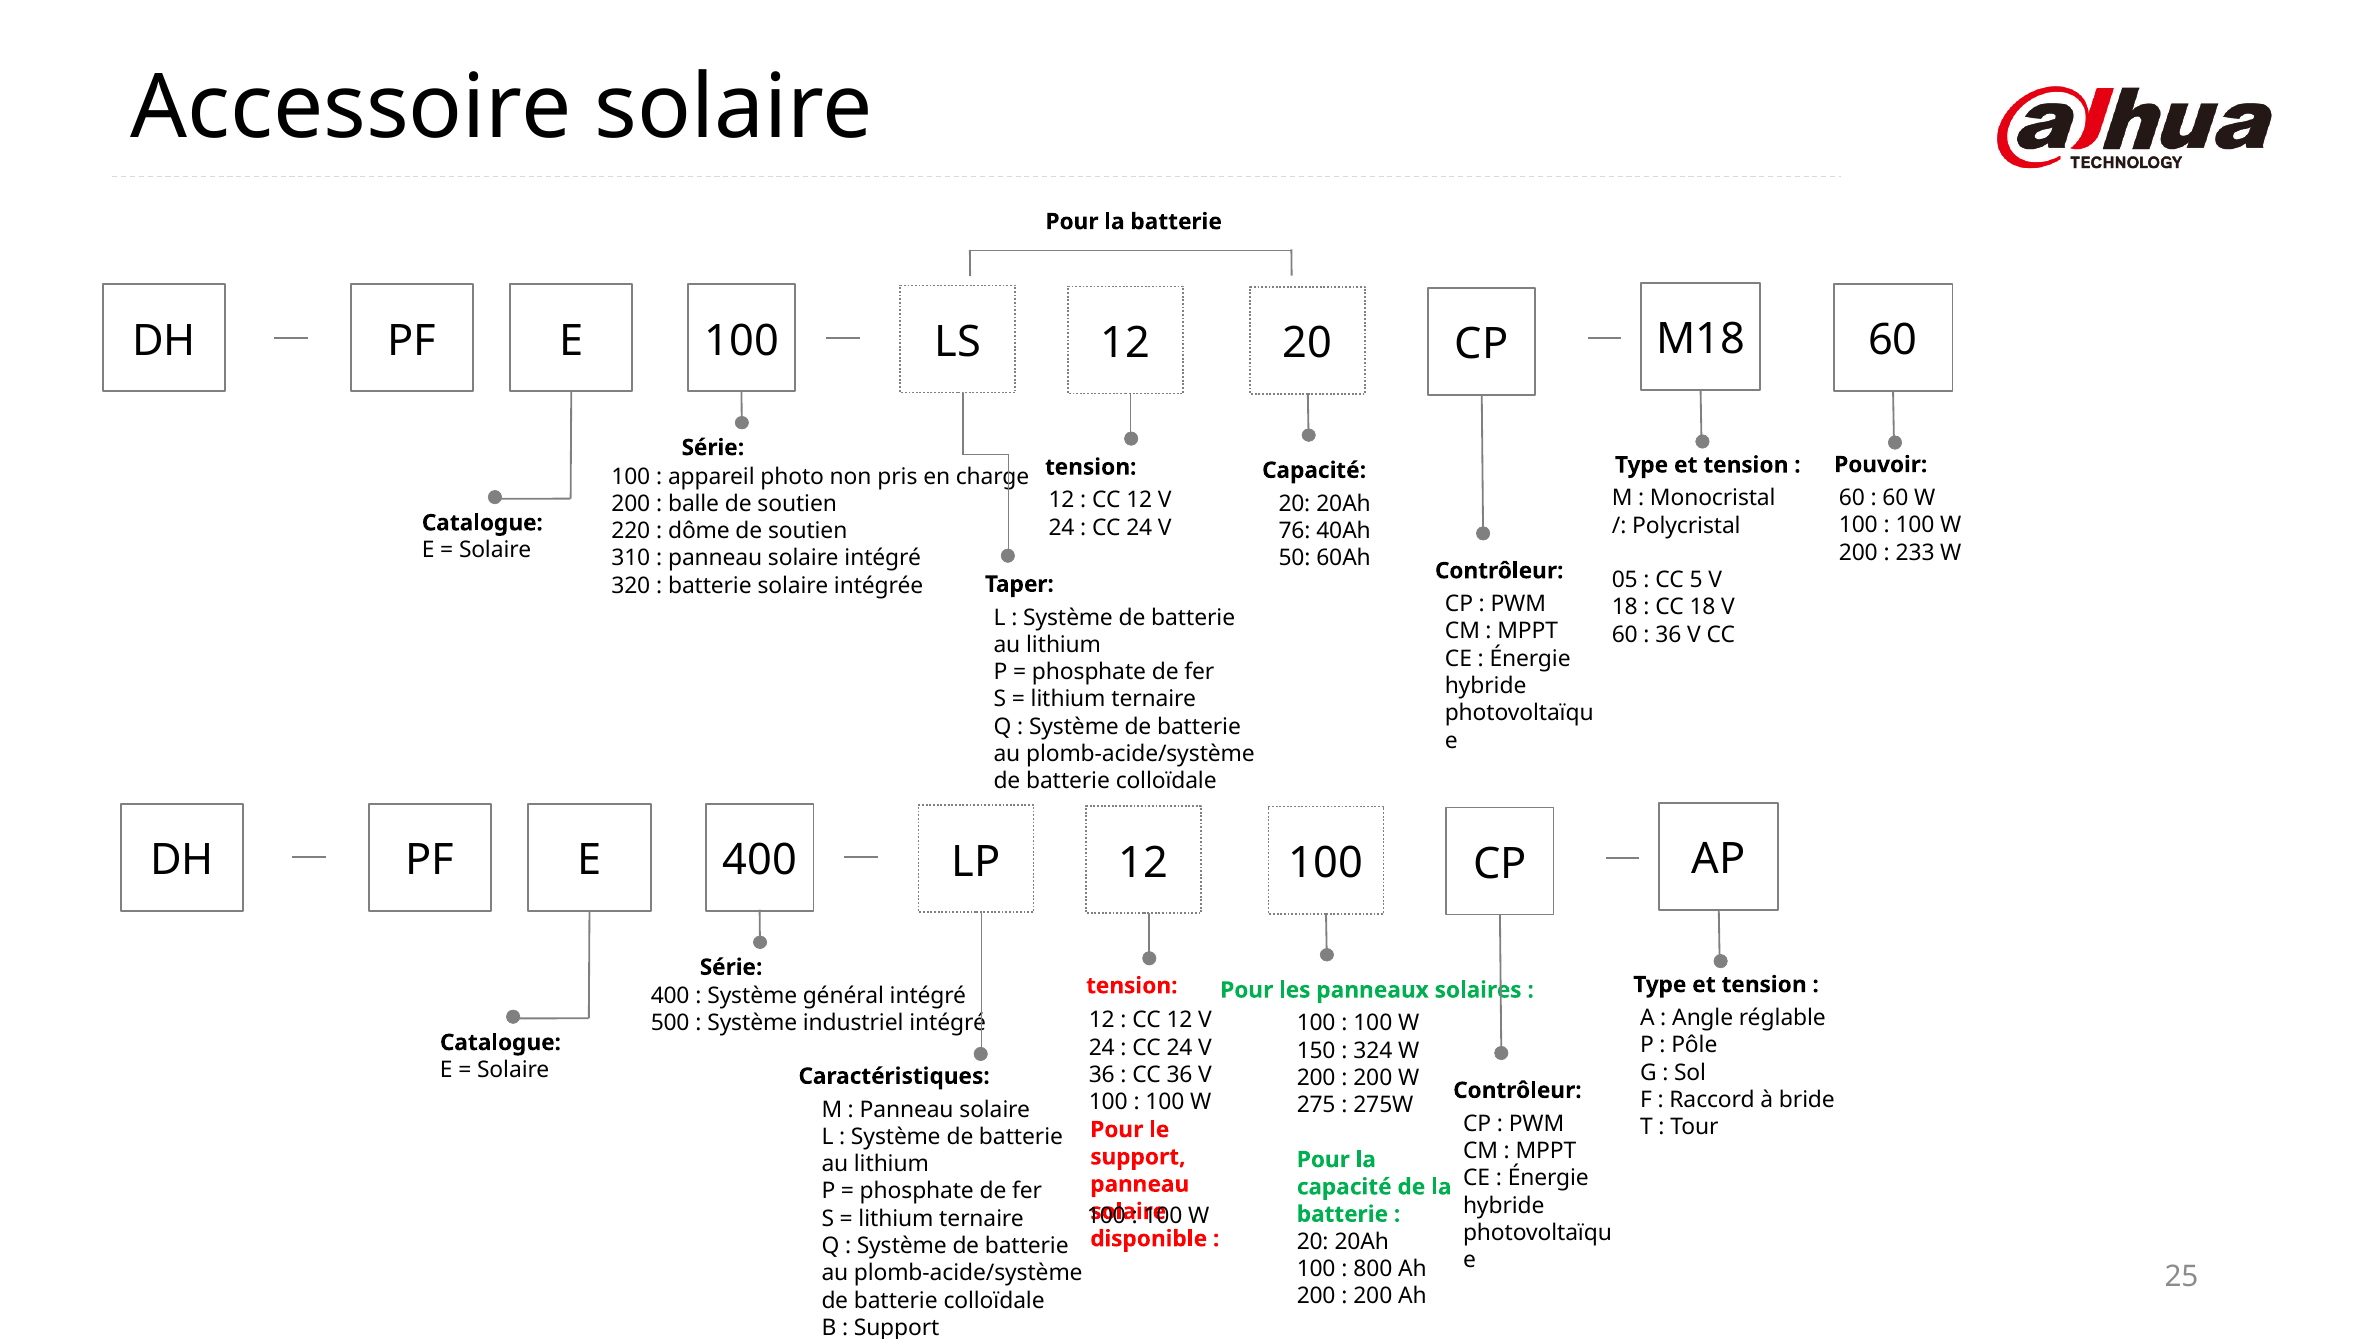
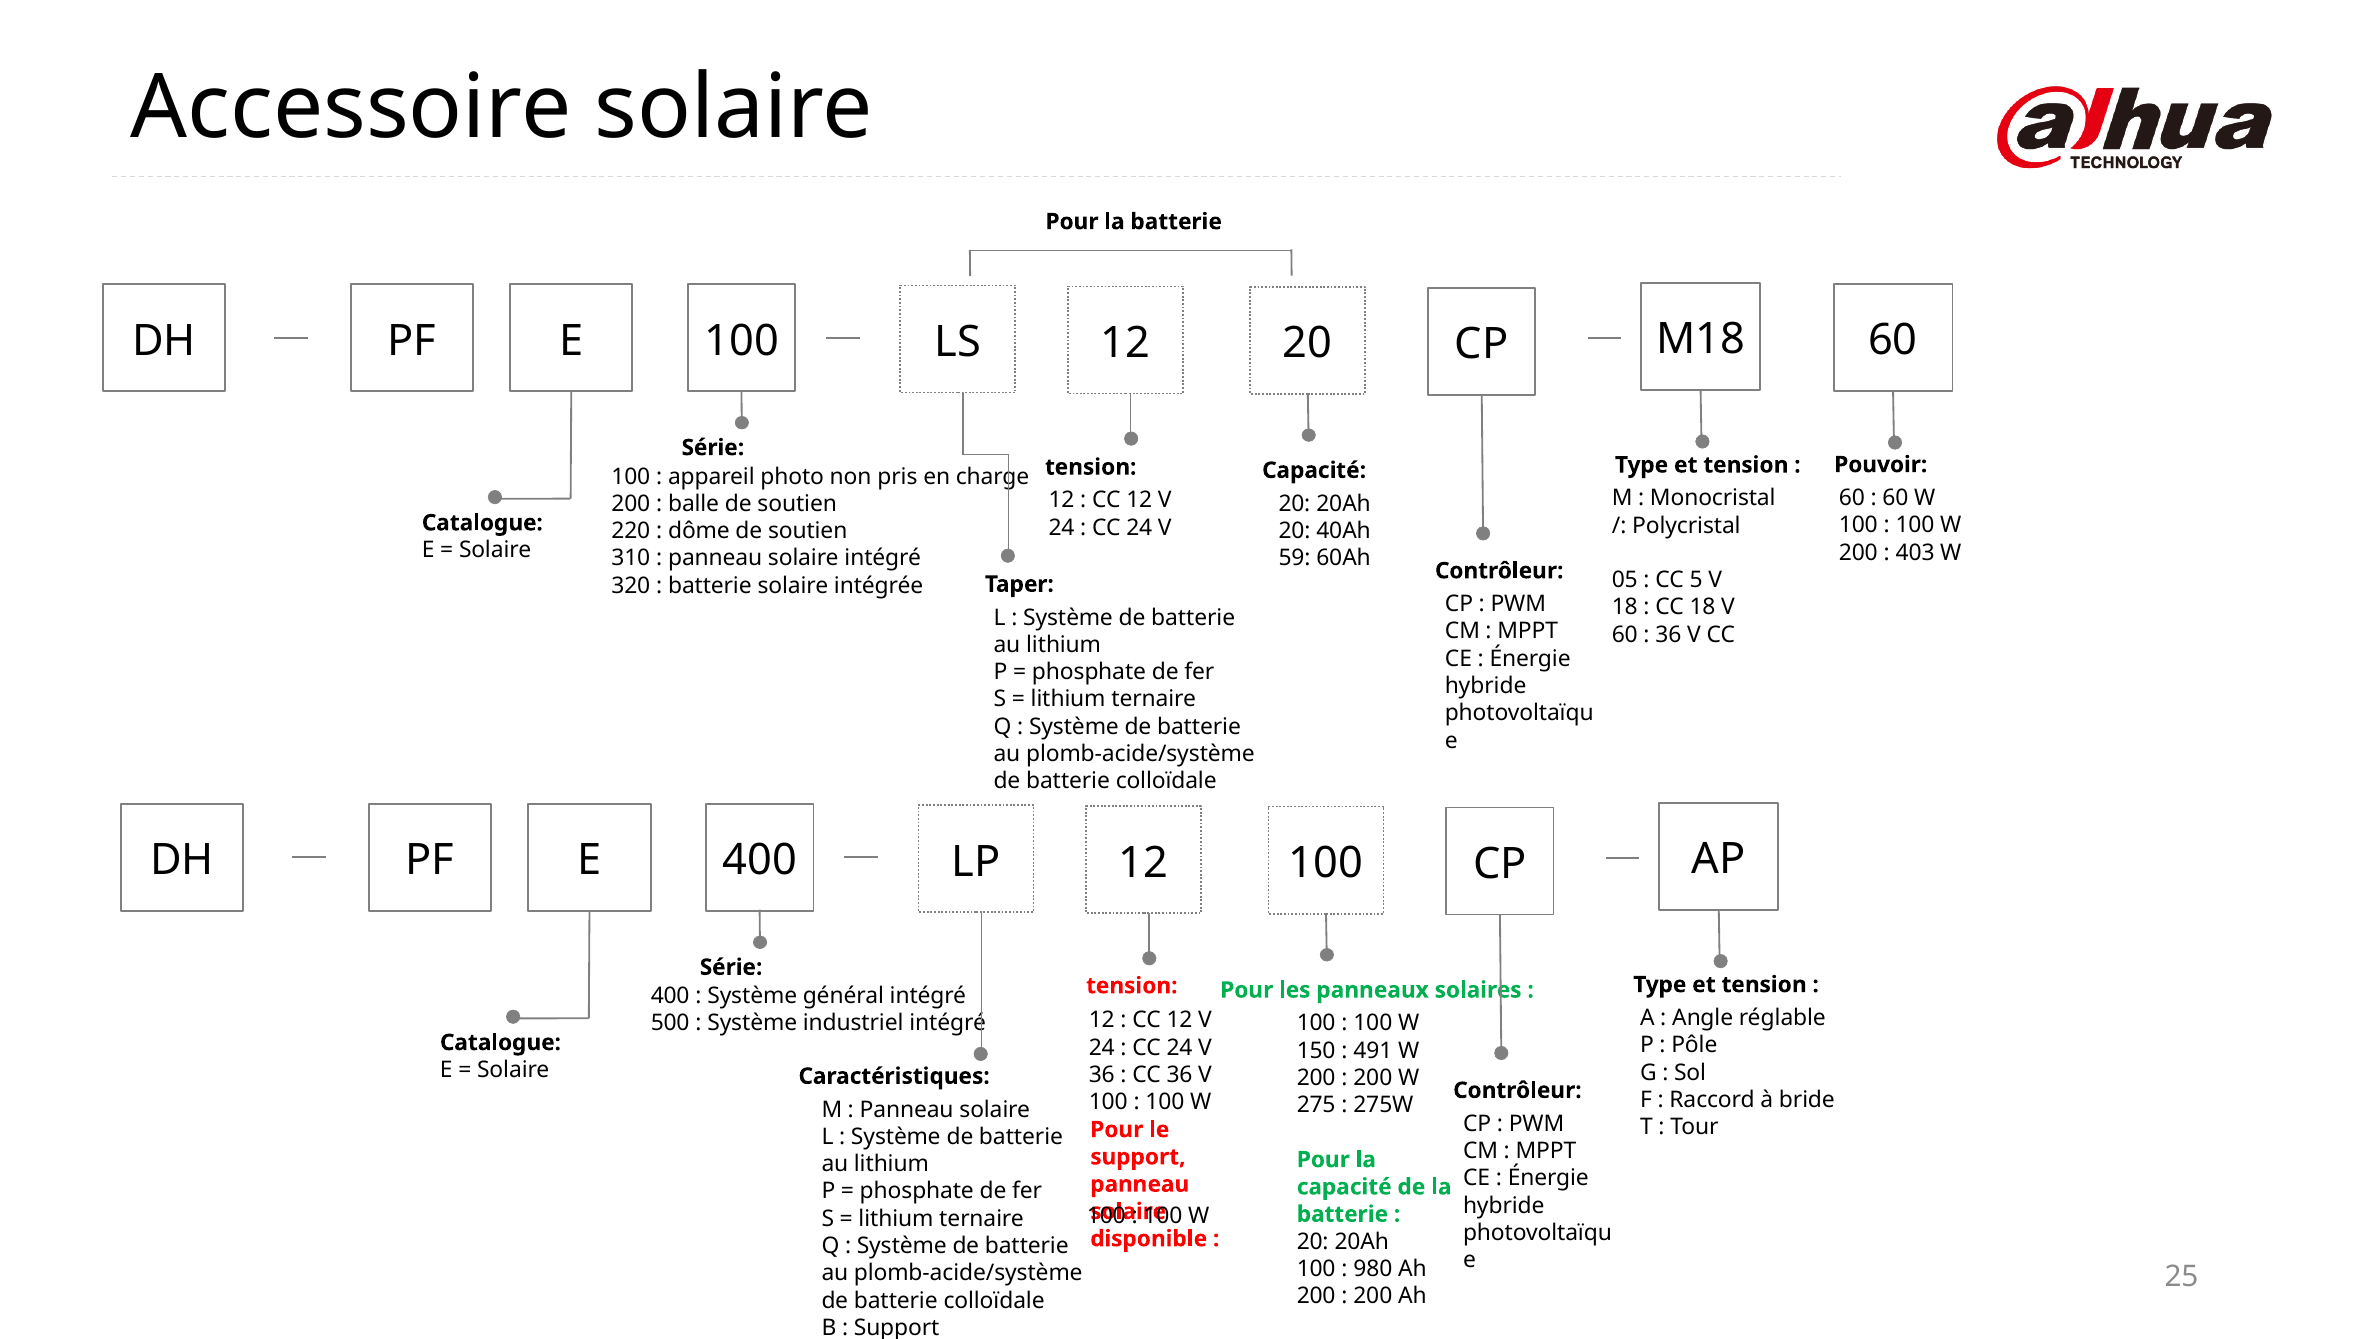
76 at (1295, 531): 76 -> 20
233: 233 -> 403
50: 50 -> 59
324: 324 -> 491
800: 800 -> 980
